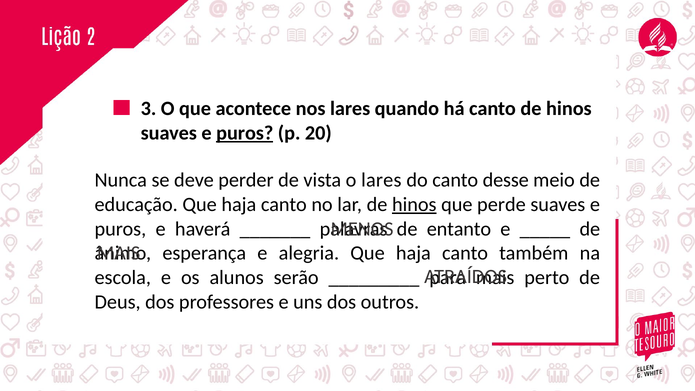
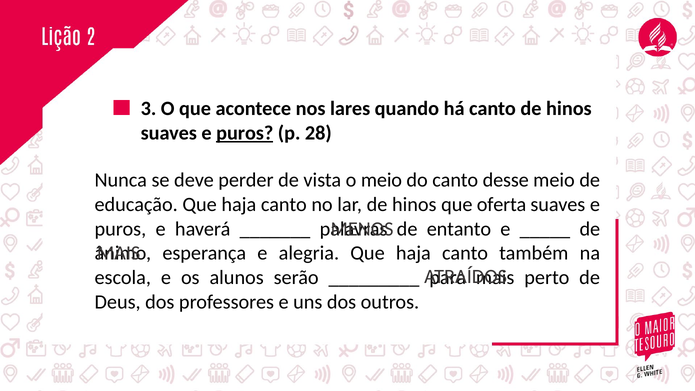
20: 20 -> 28
o lares: lares -> meio
hinos at (414, 205) underline: present -> none
perde: perde -> oferta
